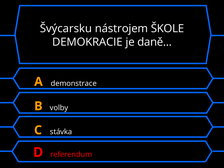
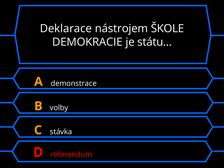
Švýcarsku: Švýcarsku -> Deklarace
daně…: daně… -> státu…
